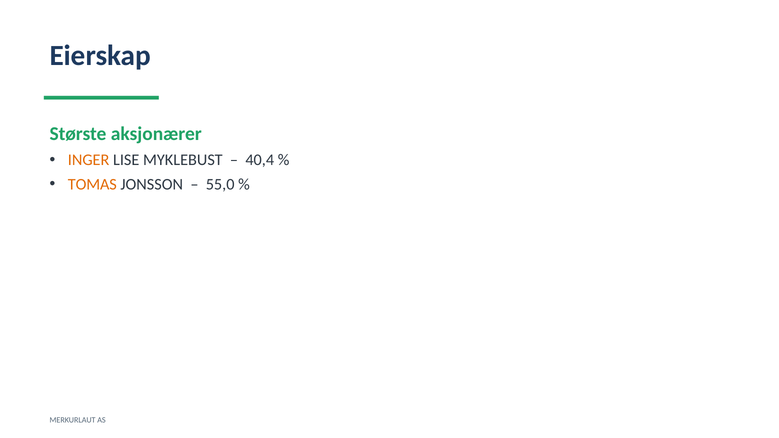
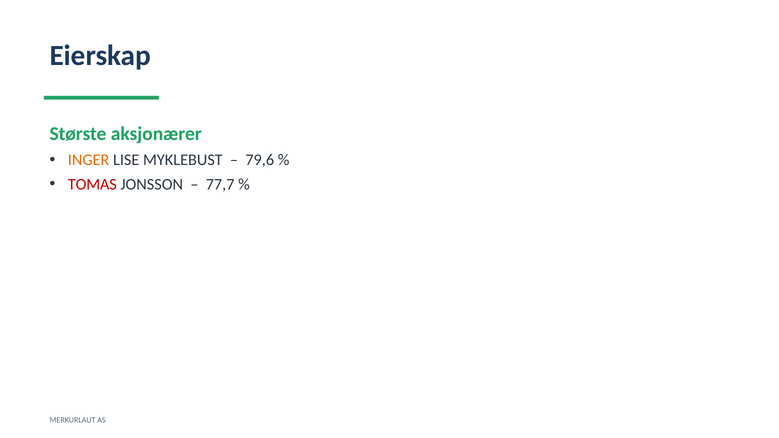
40,4: 40,4 -> 79,6
TOMAS colour: orange -> red
55,0: 55,0 -> 77,7
